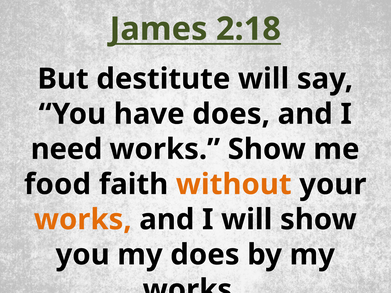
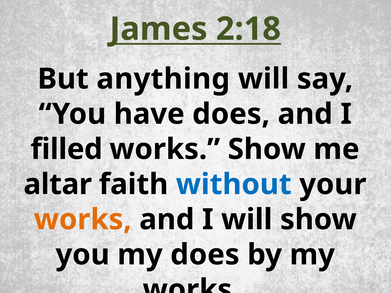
destitute: destitute -> anything
need: need -> filled
food: food -> altar
without colour: orange -> blue
